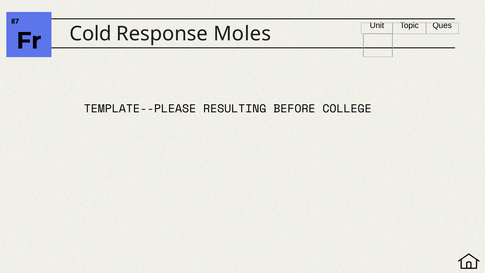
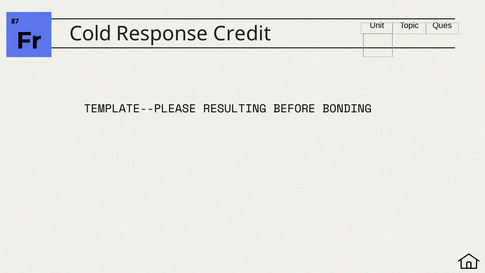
Moles: Moles -> Credit
COLLEGE: COLLEGE -> BONDING
